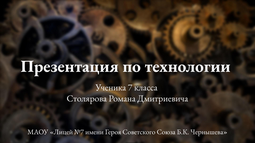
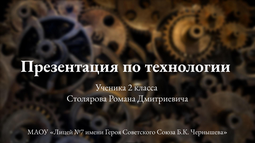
7: 7 -> 2
